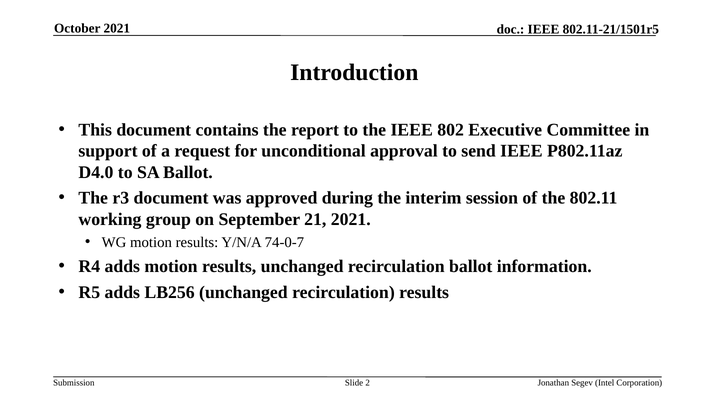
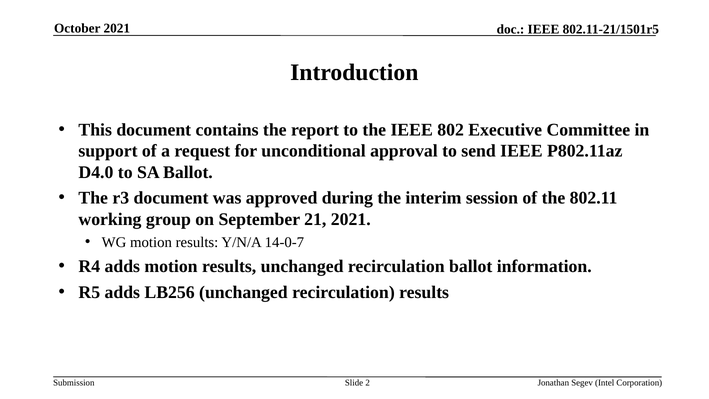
74-0-7: 74-0-7 -> 14-0-7
